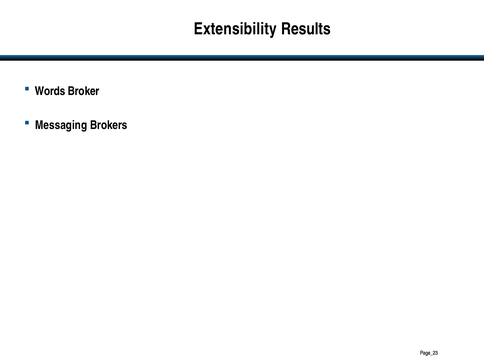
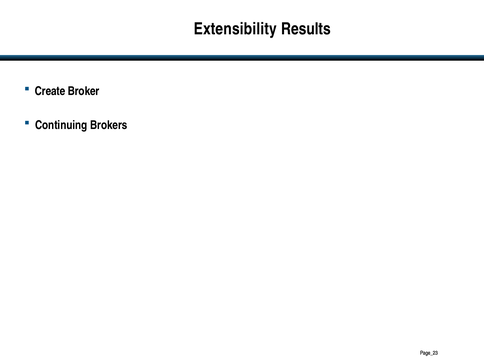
Words: Words -> Create
Messaging: Messaging -> Continuing
